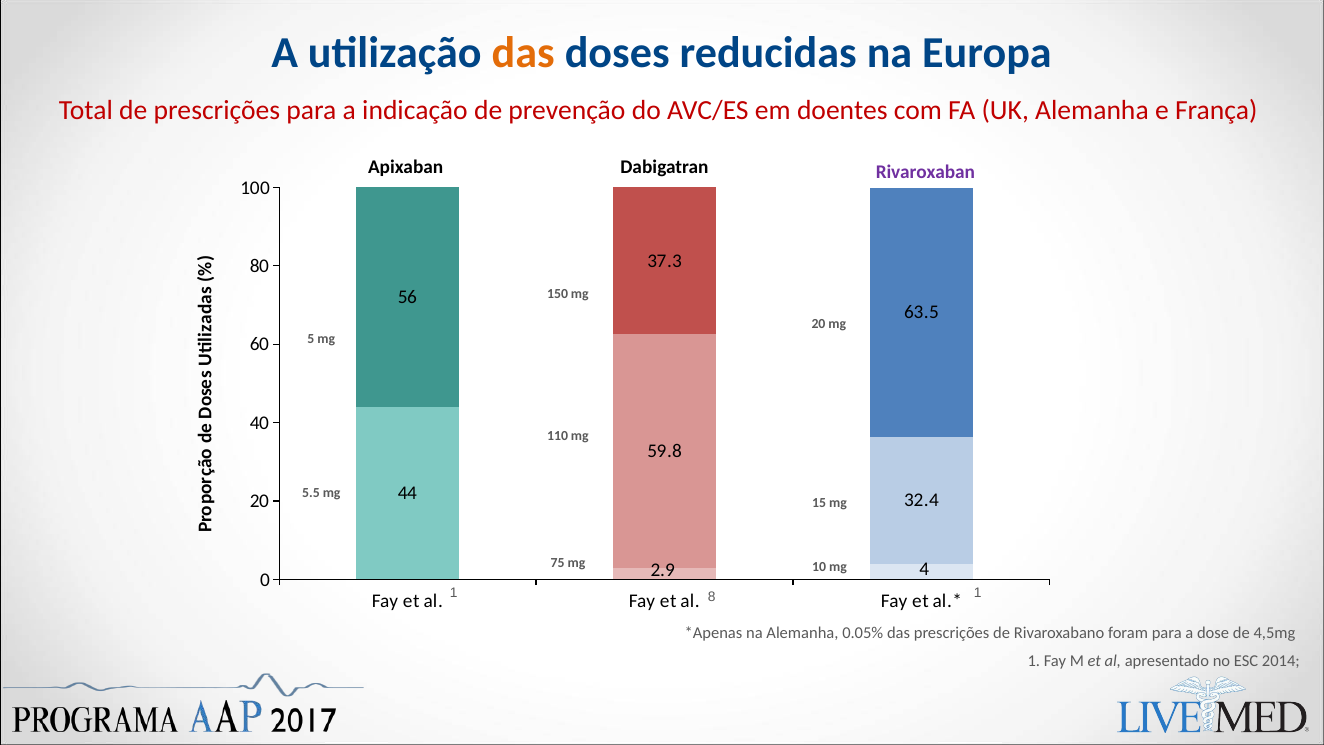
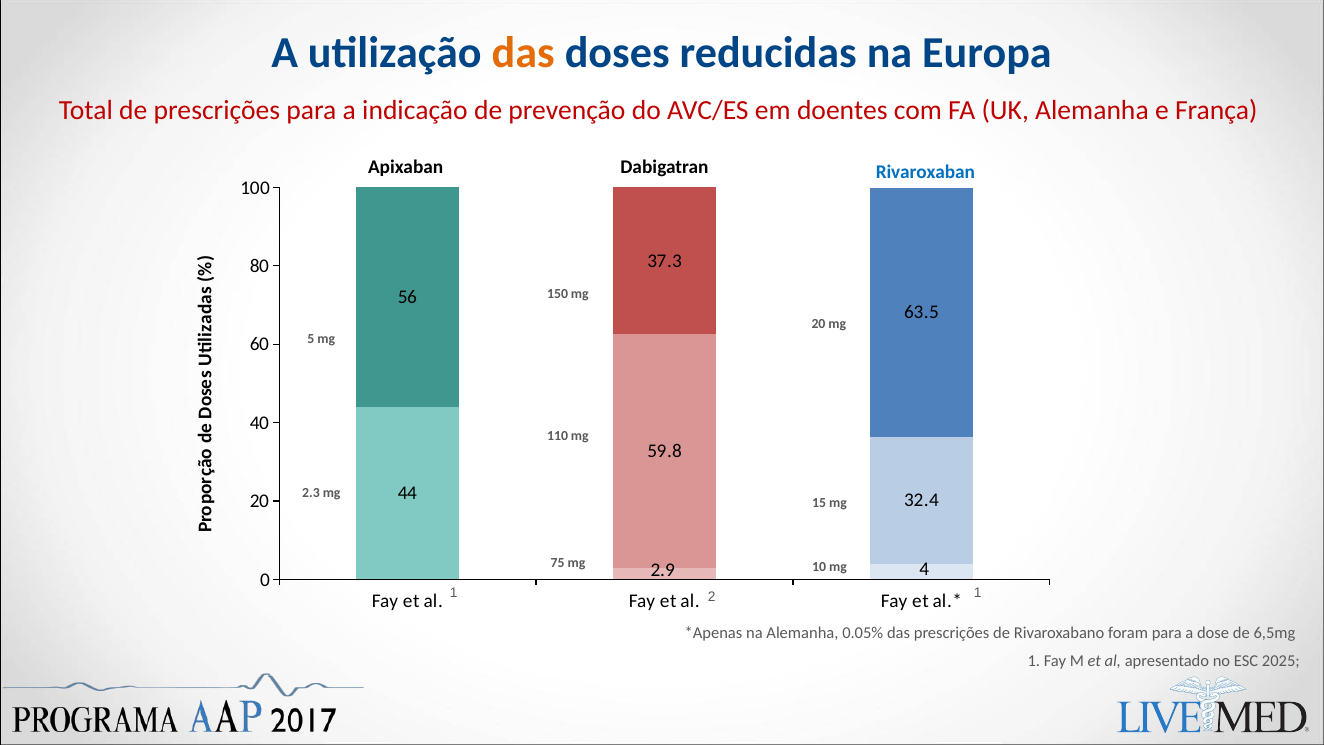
Rivaroxaban colour: purple -> blue
5.5: 5.5 -> 2.3
8: 8 -> 2
4,5mg: 4,5mg -> 6,5mg
2014: 2014 -> 2025
